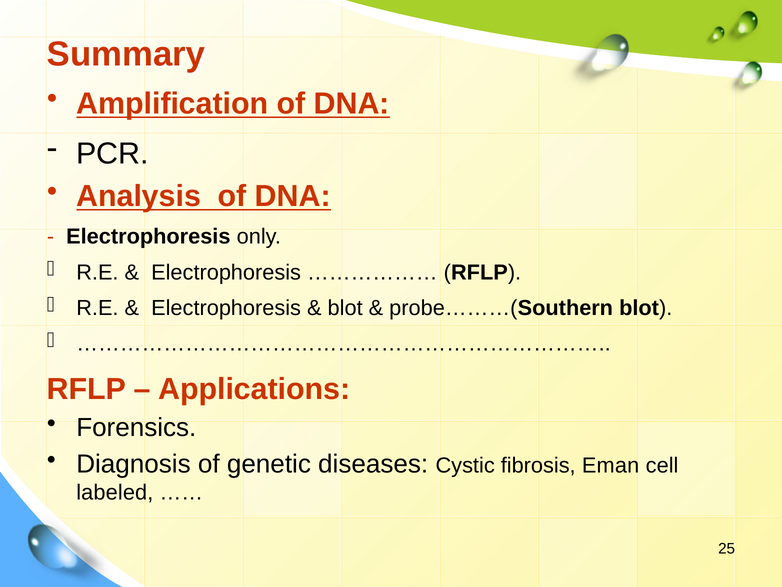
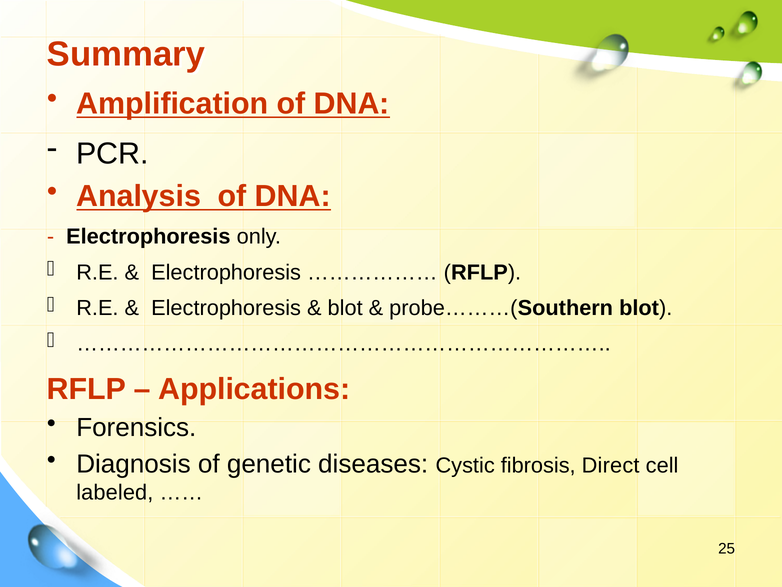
Eman: Eman -> Direct
